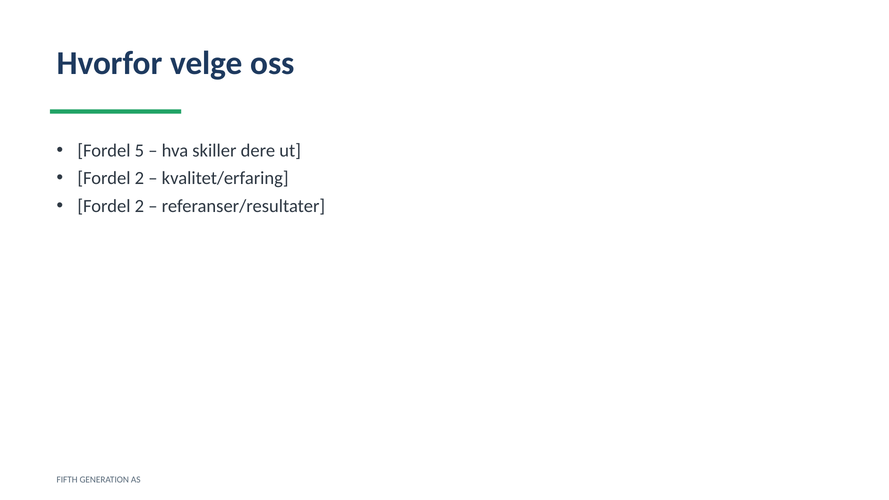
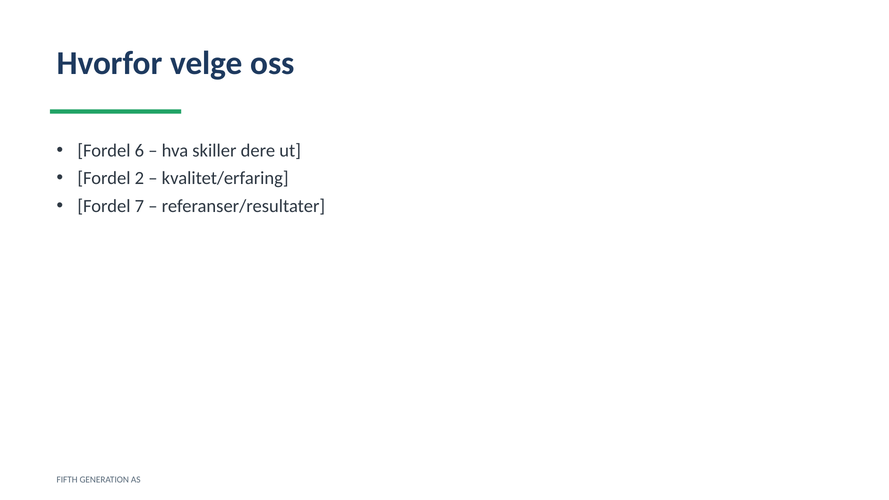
5: 5 -> 6
2 at (139, 206): 2 -> 7
